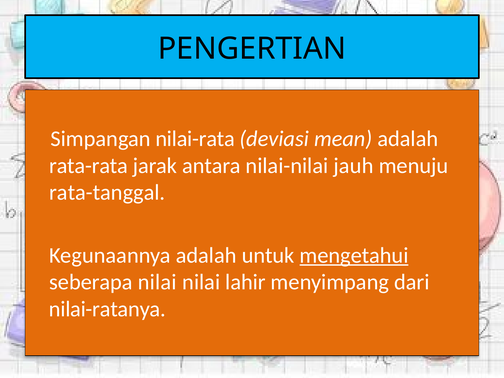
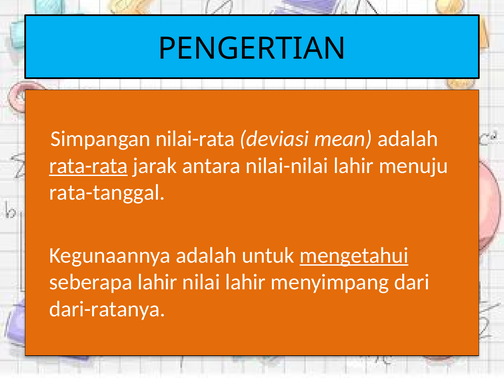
rata-rata underline: none -> present
nilai-nilai jauh: jauh -> lahir
seberapa nilai: nilai -> lahir
nilai-ratanya: nilai-ratanya -> dari-ratanya
